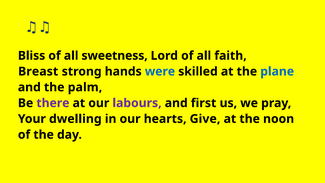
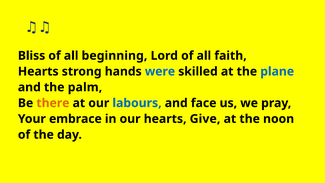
sweetness: sweetness -> beginning
Breast at (38, 71): Breast -> Hearts
there colour: purple -> orange
labours colour: purple -> blue
first: first -> face
dwelling: dwelling -> embrace
